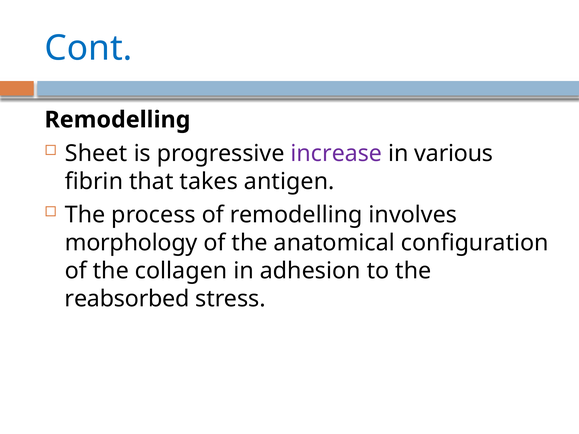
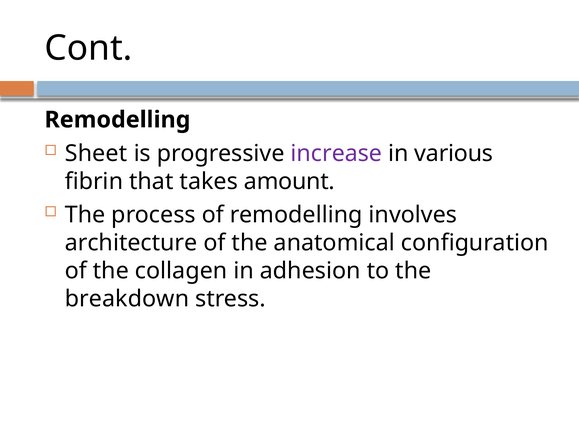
Cont colour: blue -> black
antigen: antigen -> amount
morphology: morphology -> architecture
reabsorbed: reabsorbed -> breakdown
